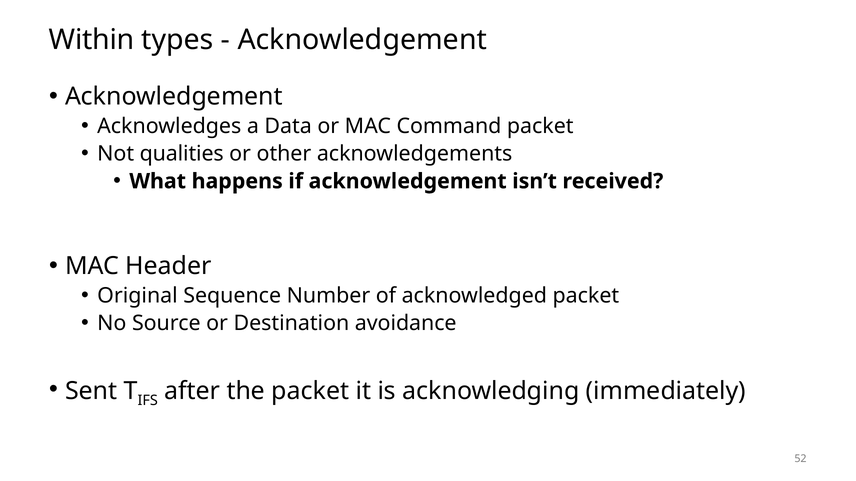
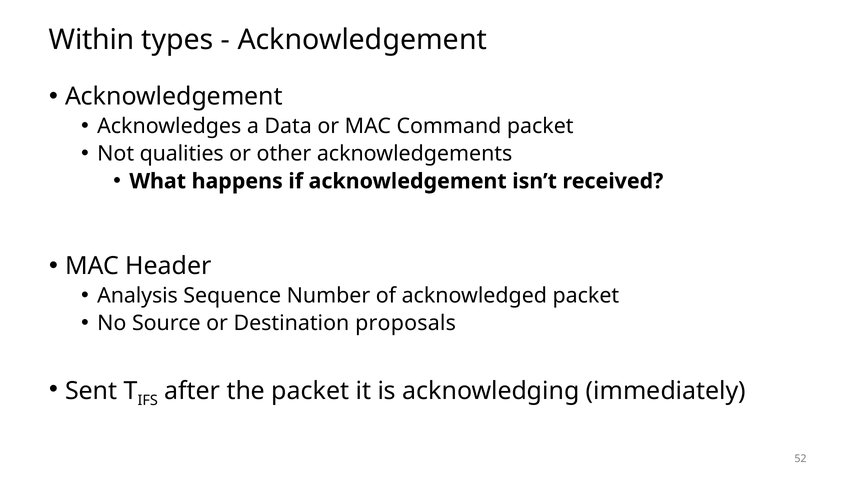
Original: Original -> Analysis
avoidance: avoidance -> proposals
